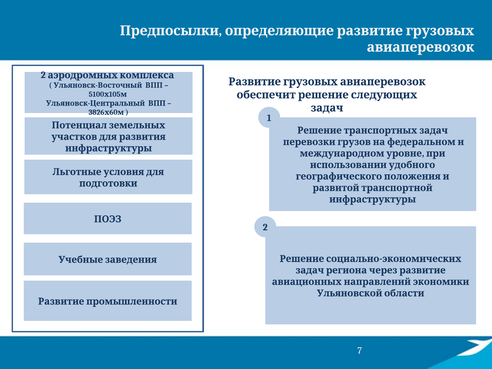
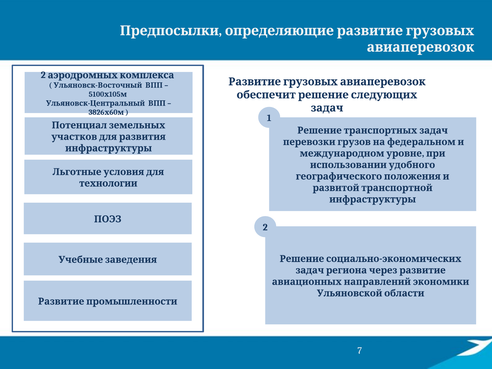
подготовки: подготовки -> технологии
